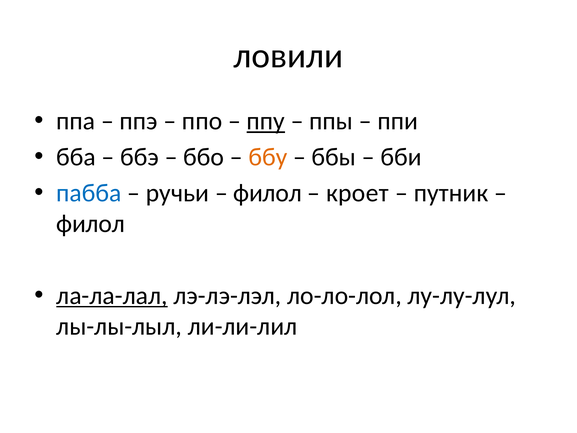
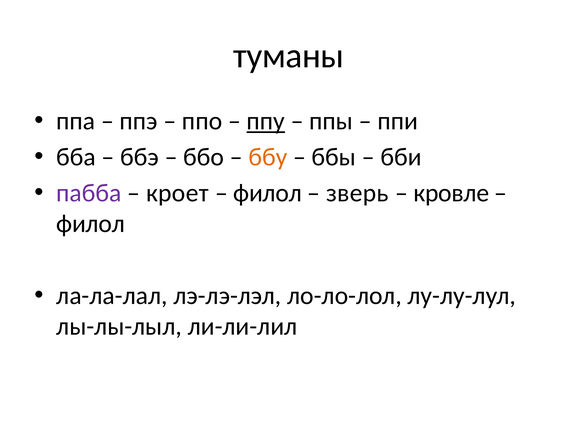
ловили: ловили -> туманы
пабба colour: blue -> purple
ручьи: ручьи -> кроет
кроет: кроет -> зверь
путник: путник -> кровле
ла-ла-лал underline: present -> none
